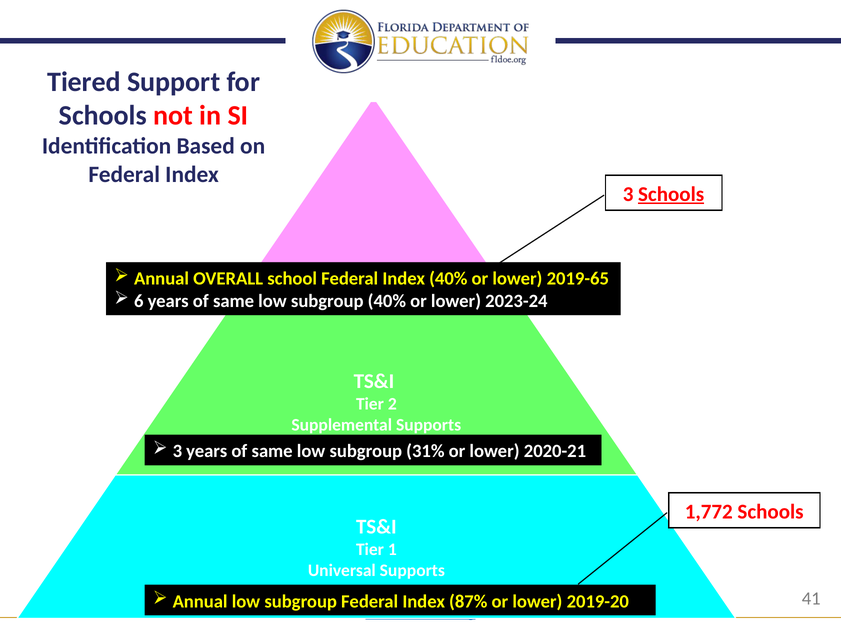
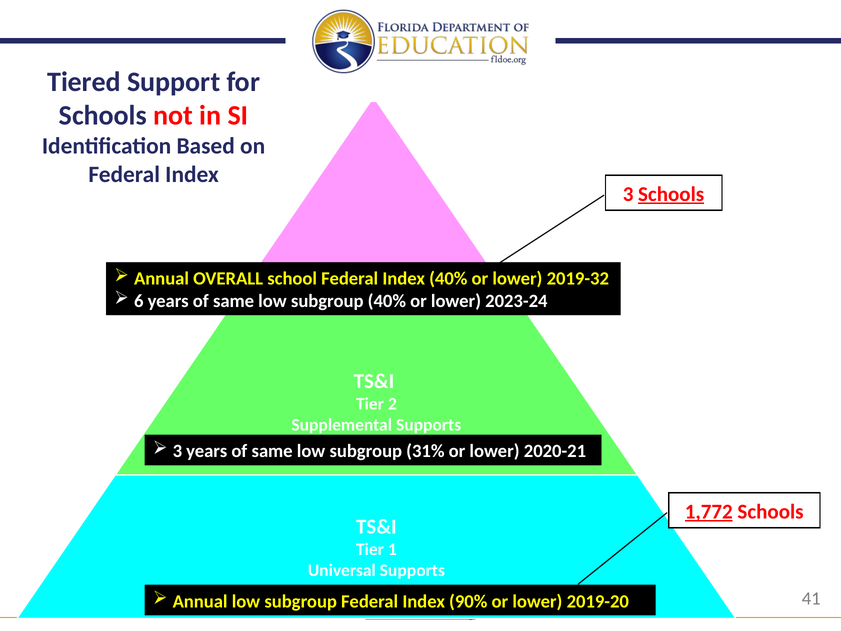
2019-65: 2019-65 -> 2019-32
1,772 underline: none -> present
87%: 87% -> 90%
